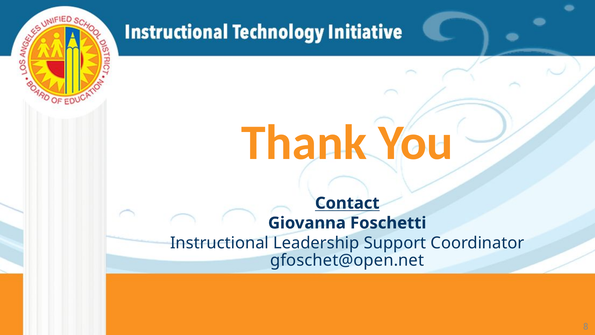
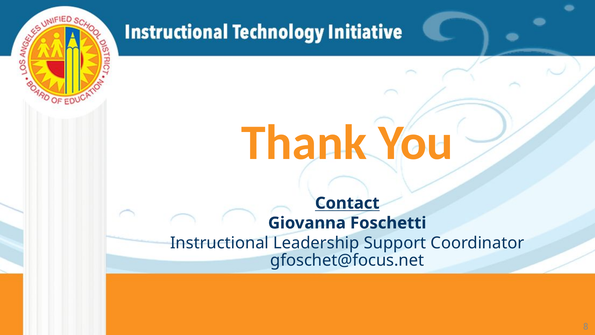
gfoschet@open.net: gfoschet@open.net -> gfoschet@focus.net
